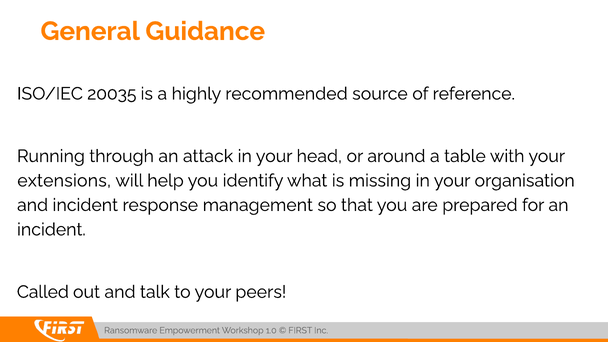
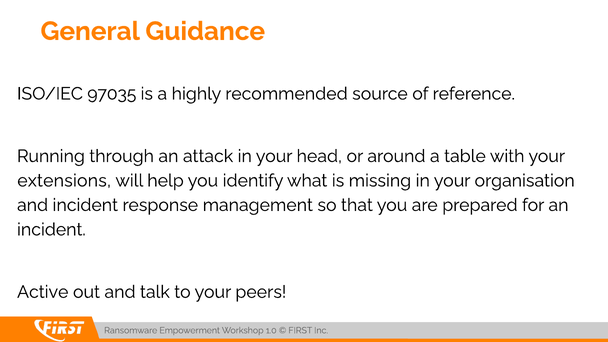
20035: 20035 -> 97035
Called: Called -> Active
